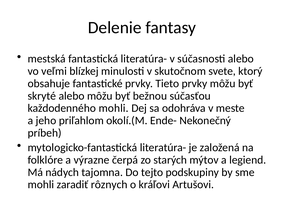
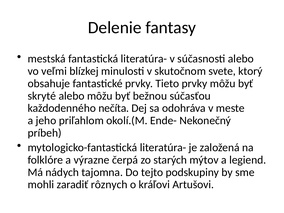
každodenného mohli: mohli -> nečíta
